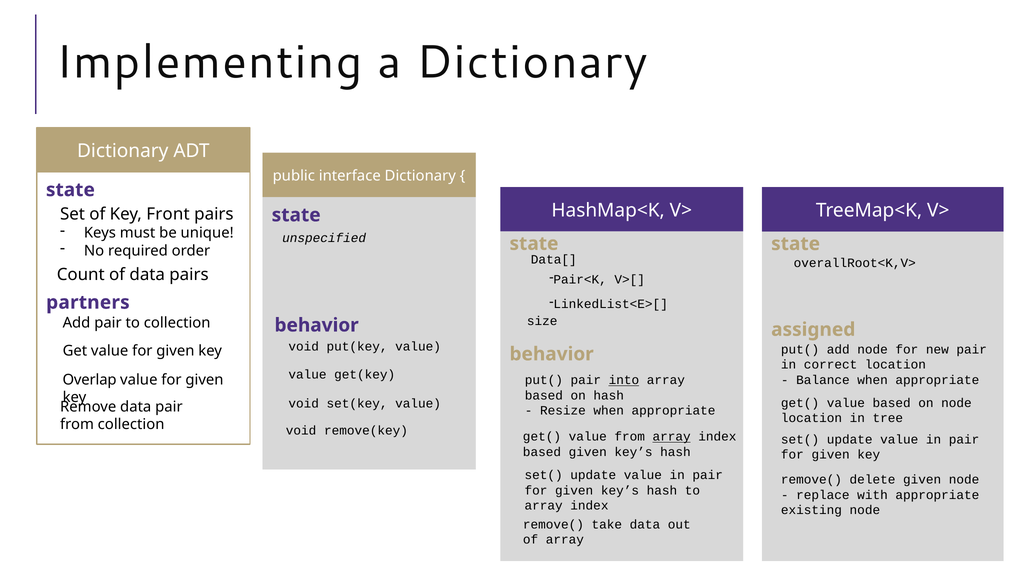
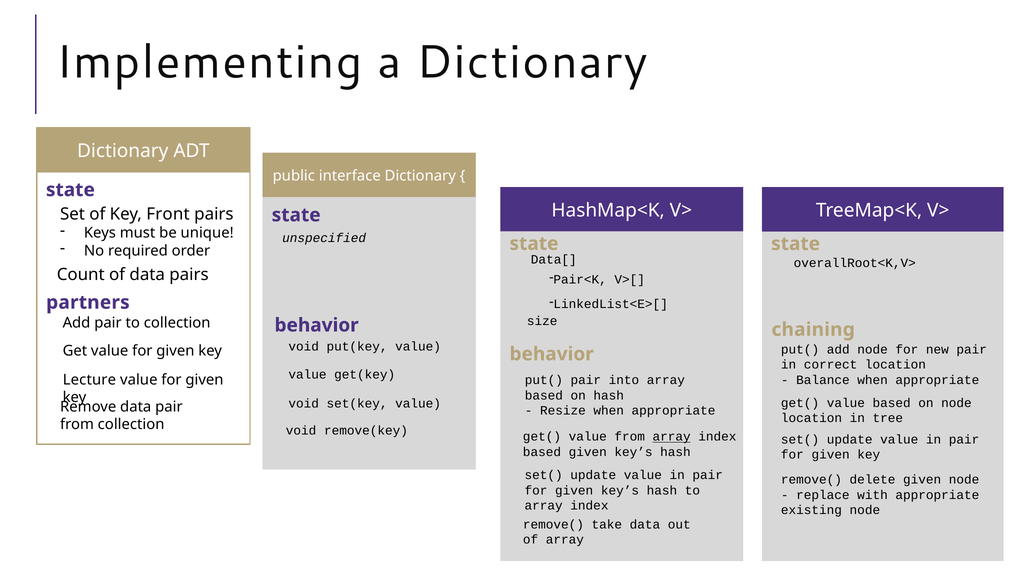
assigned: assigned -> chaining
Overlap: Overlap -> Lecture
into underline: present -> none
